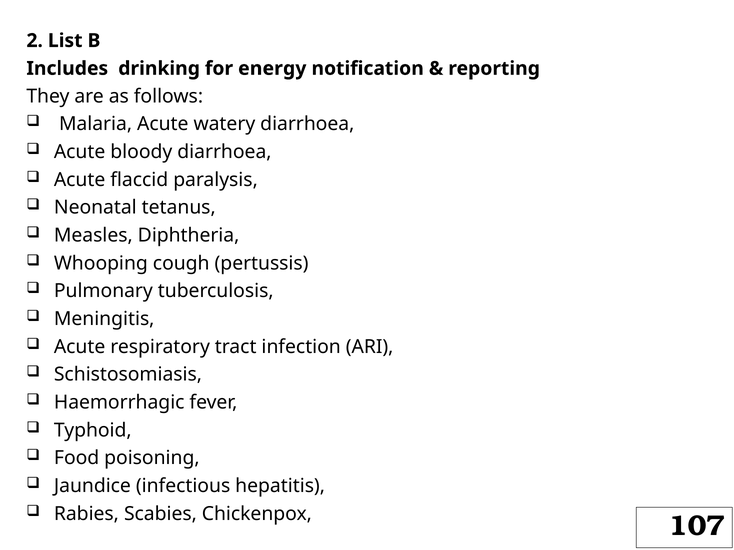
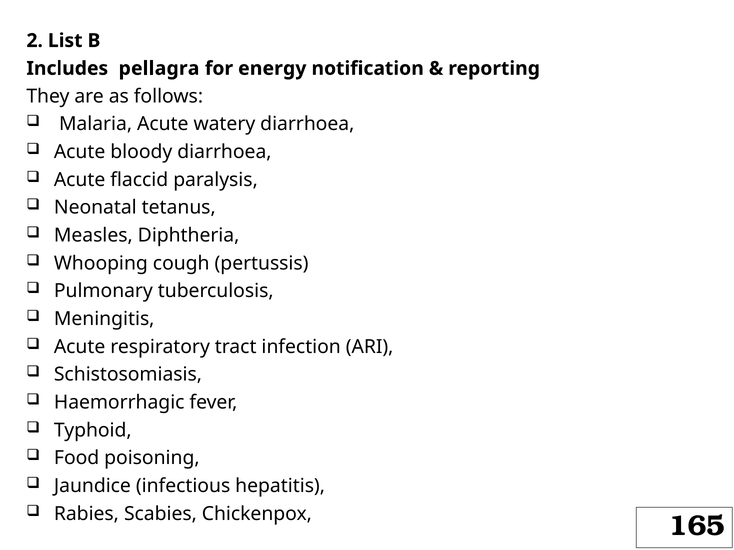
drinking: drinking -> pellagra
107: 107 -> 165
